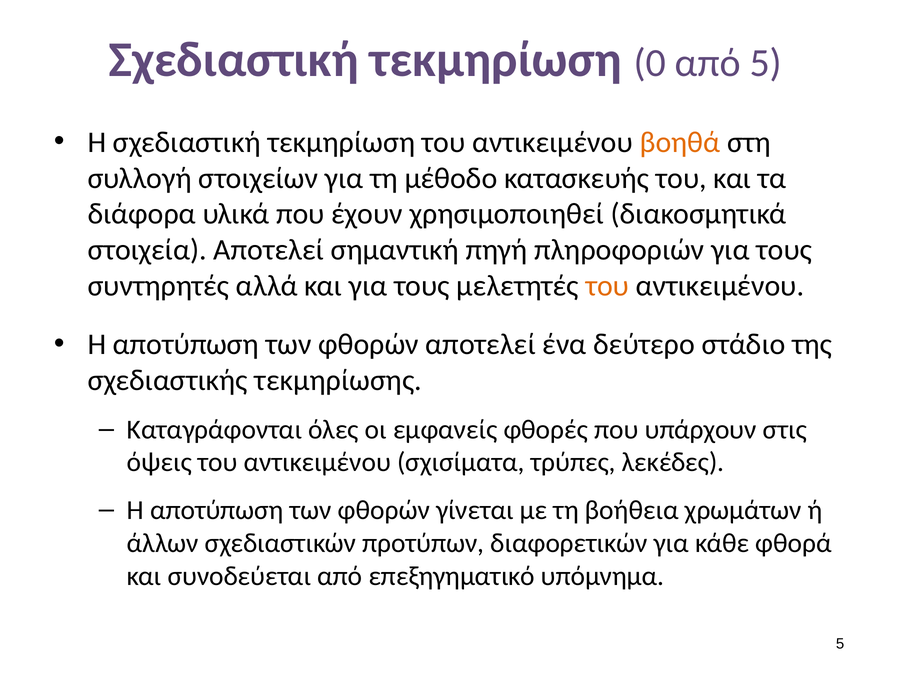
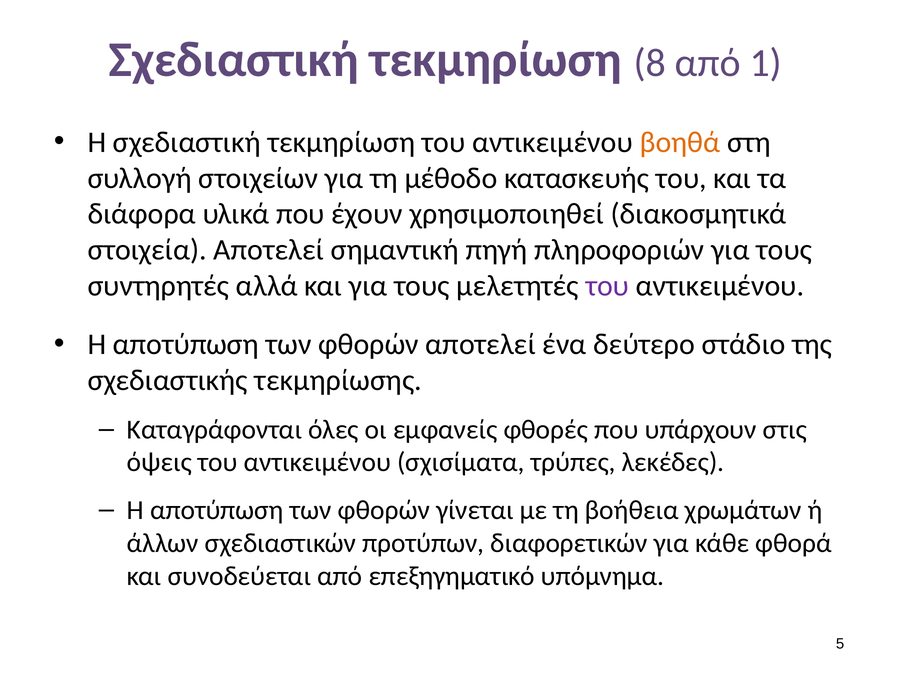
0: 0 -> 8
από 5: 5 -> 1
του at (607, 286) colour: orange -> purple
